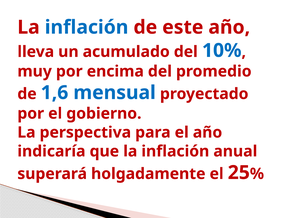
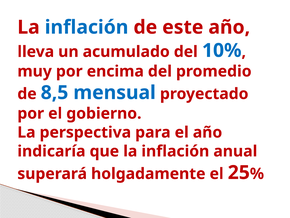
1,6: 1,6 -> 8,5
